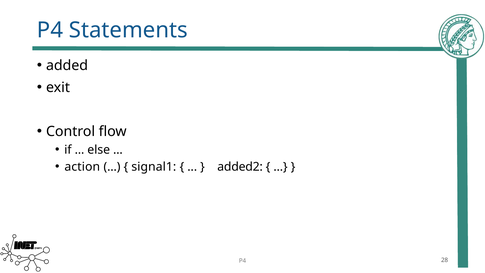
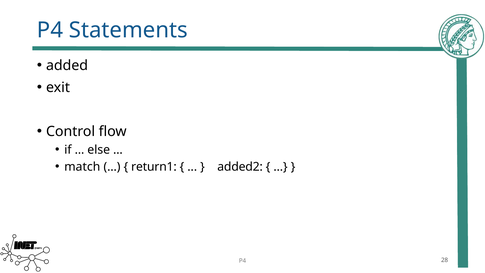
action: action -> match
signal1: signal1 -> return1
